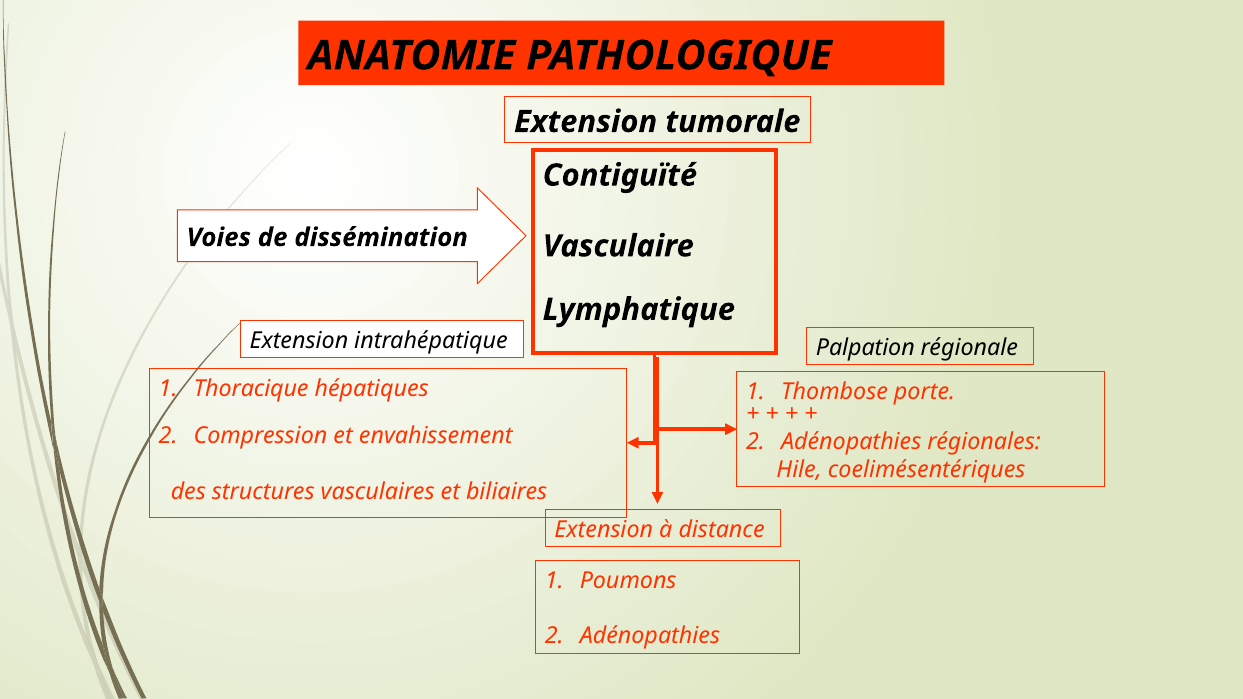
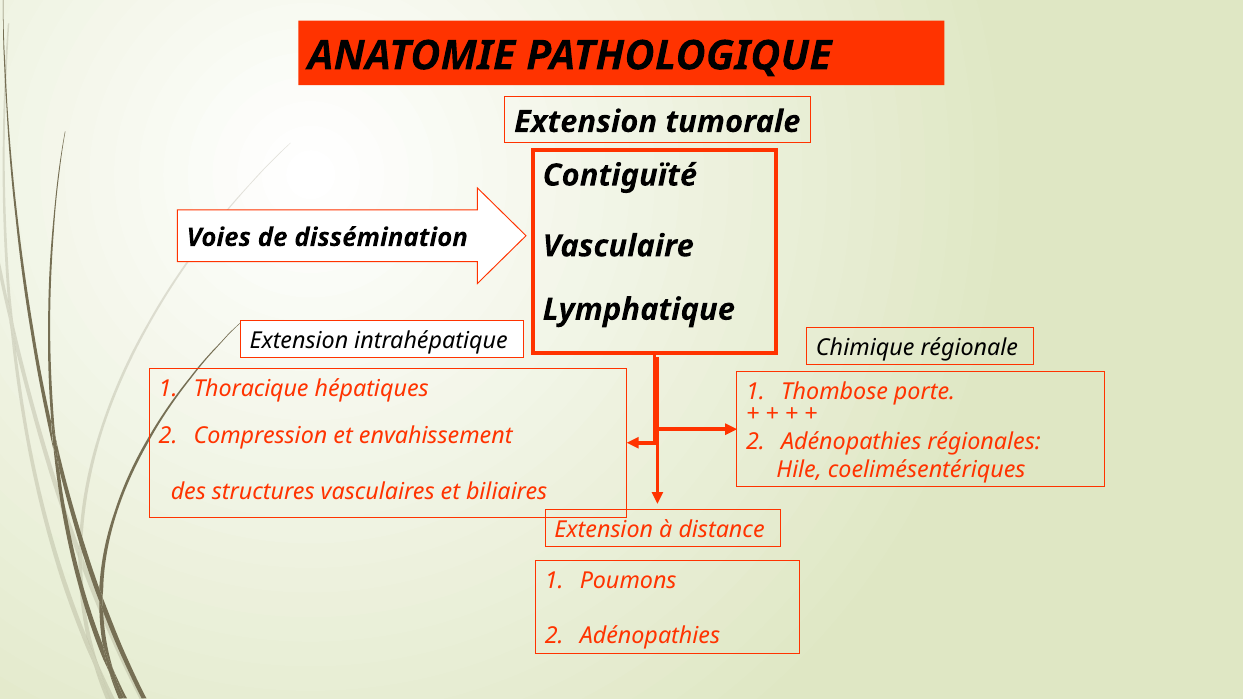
Palpation: Palpation -> Chimique
